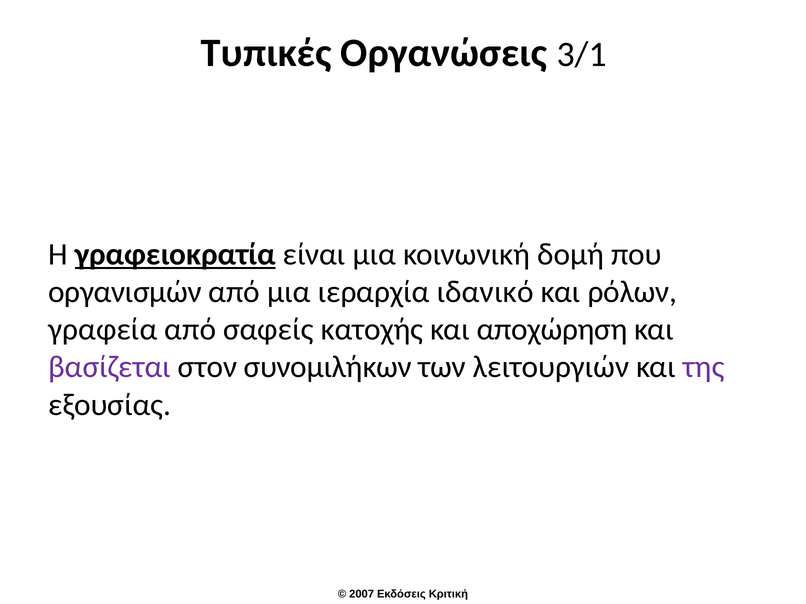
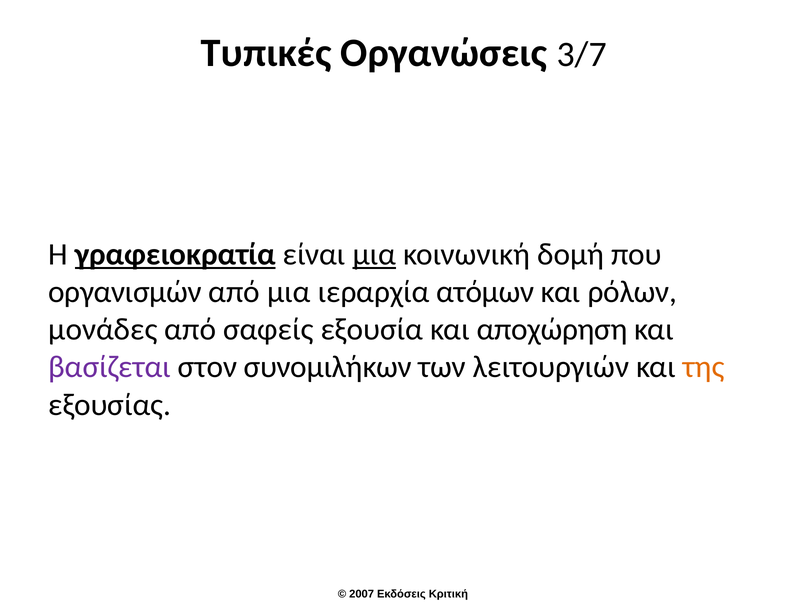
3/1: 3/1 -> 3/7
μια at (374, 255) underline: none -> present
ιδανικό: ιδανικό -> ατόμων
γραφεία: γραφεία -> μονάδες
κατοχής: κατοχής -> εξουσία
της colour: purple -> orange
